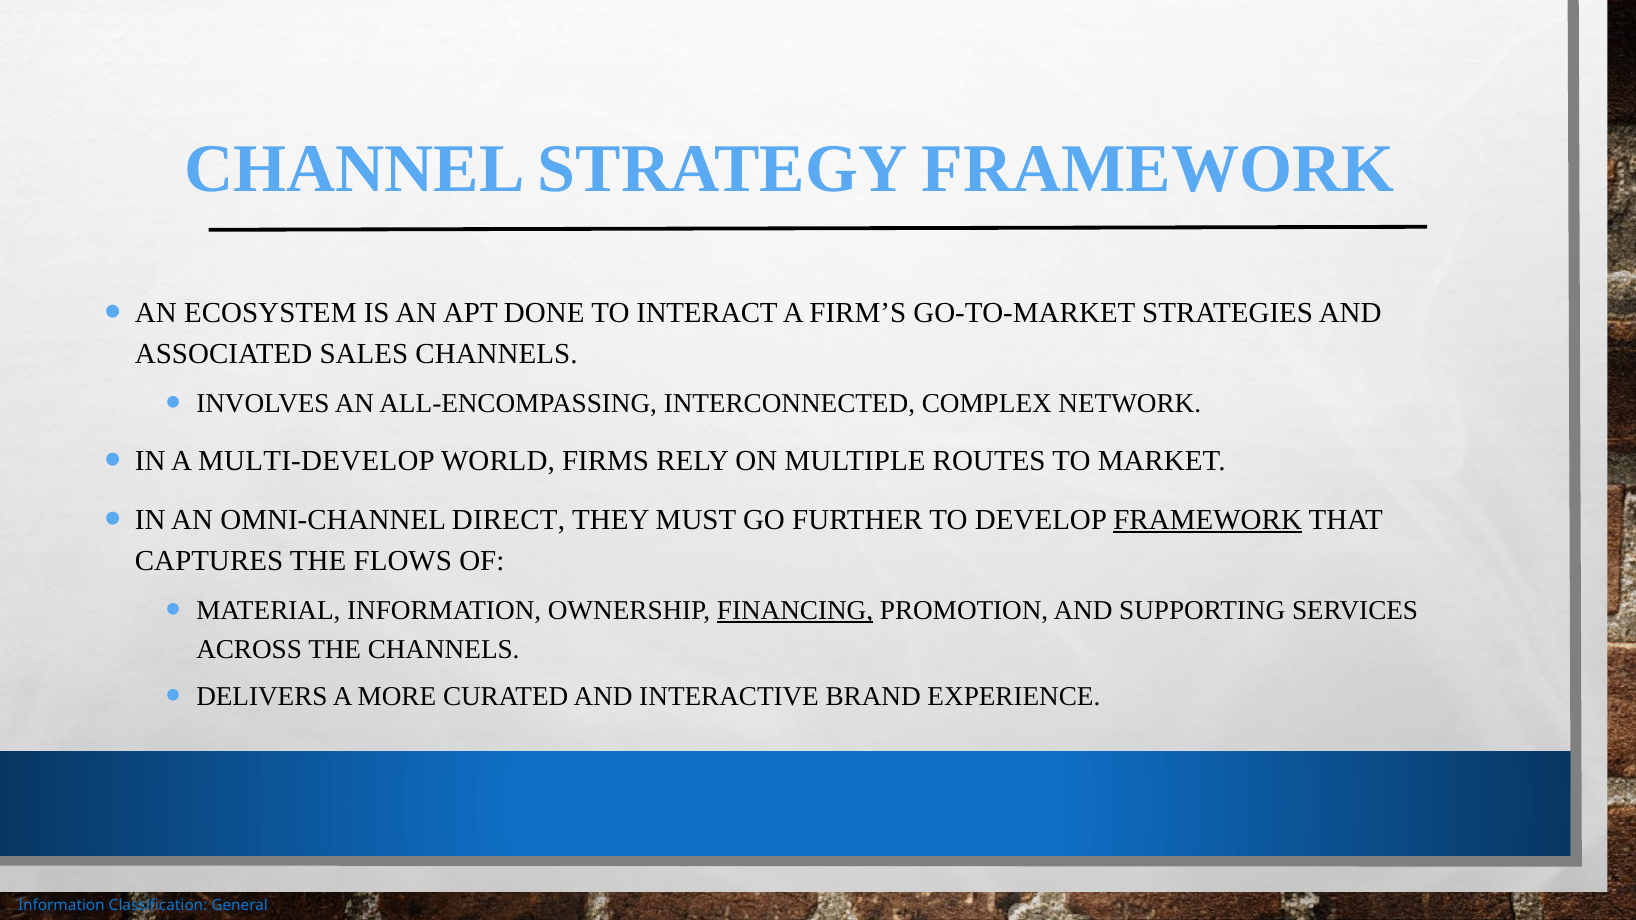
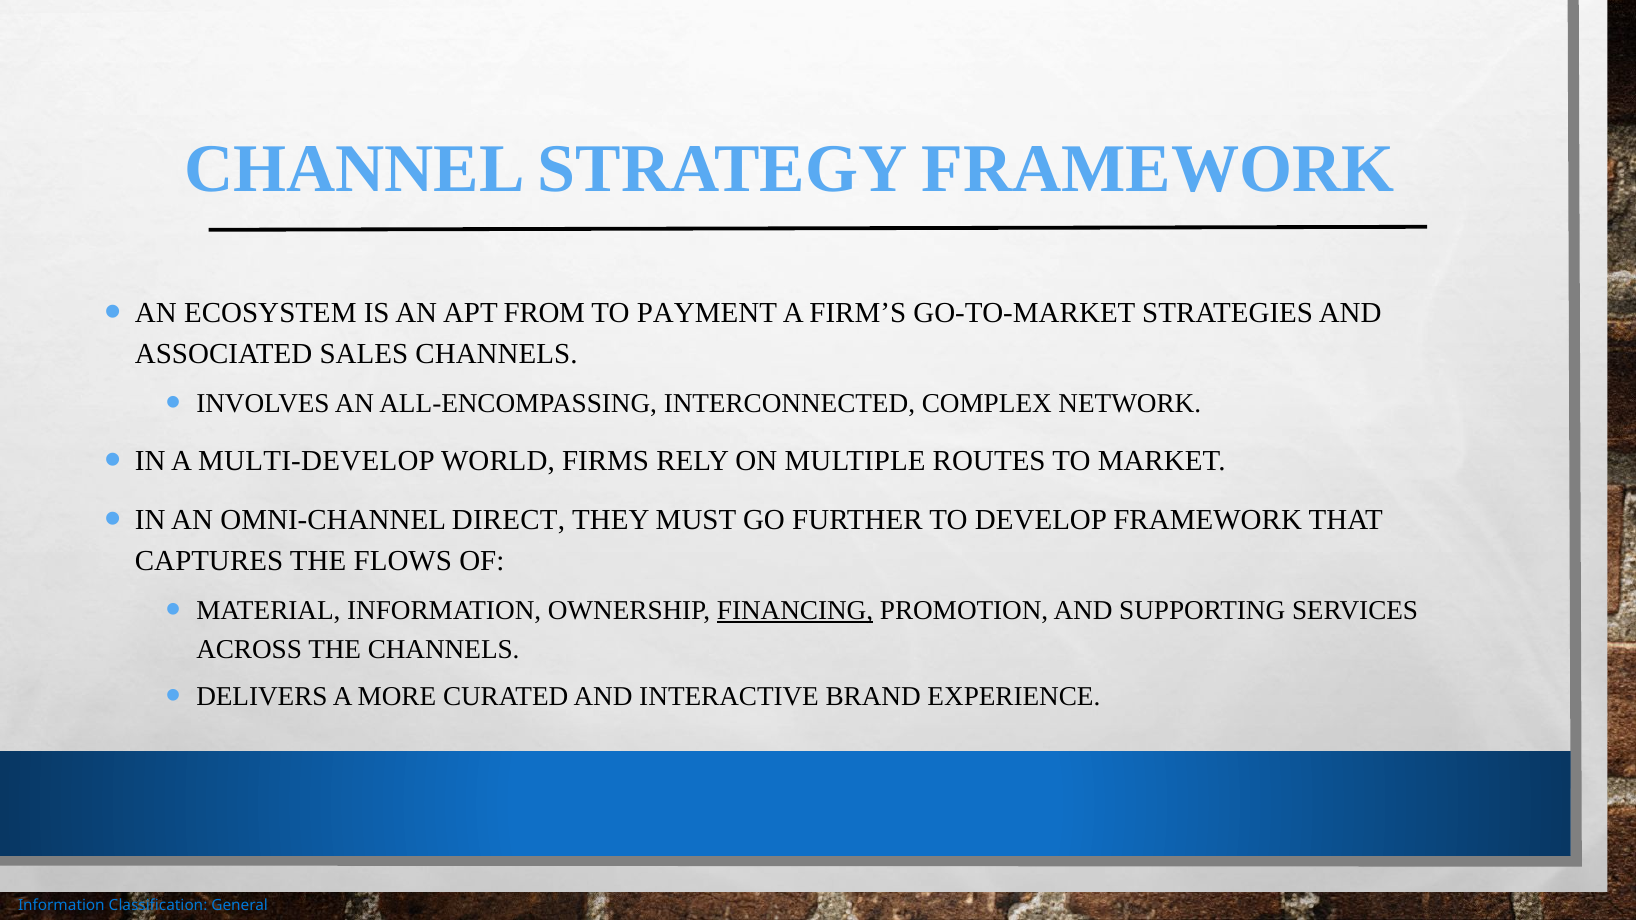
DONE: DONE -> FROM
INTERACT: INTERACT -> PAYMENT
FRAMEWORK at (1208, 520) underline: present -> none
